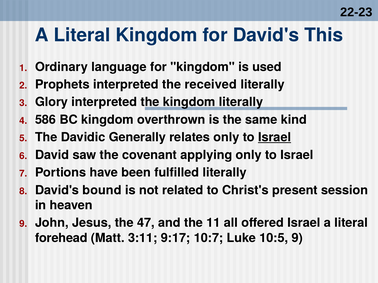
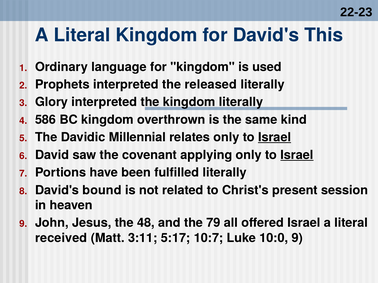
received: received -> released
Generally: Generally -> Millennial
Israel at (297, 155) underline: none -> present
47: 47 -> 48
11: 11 -> 79
forehead: forehead -> received
9:17: 9:17 -> 5:17
10:5: 10:5 -> 10:0
